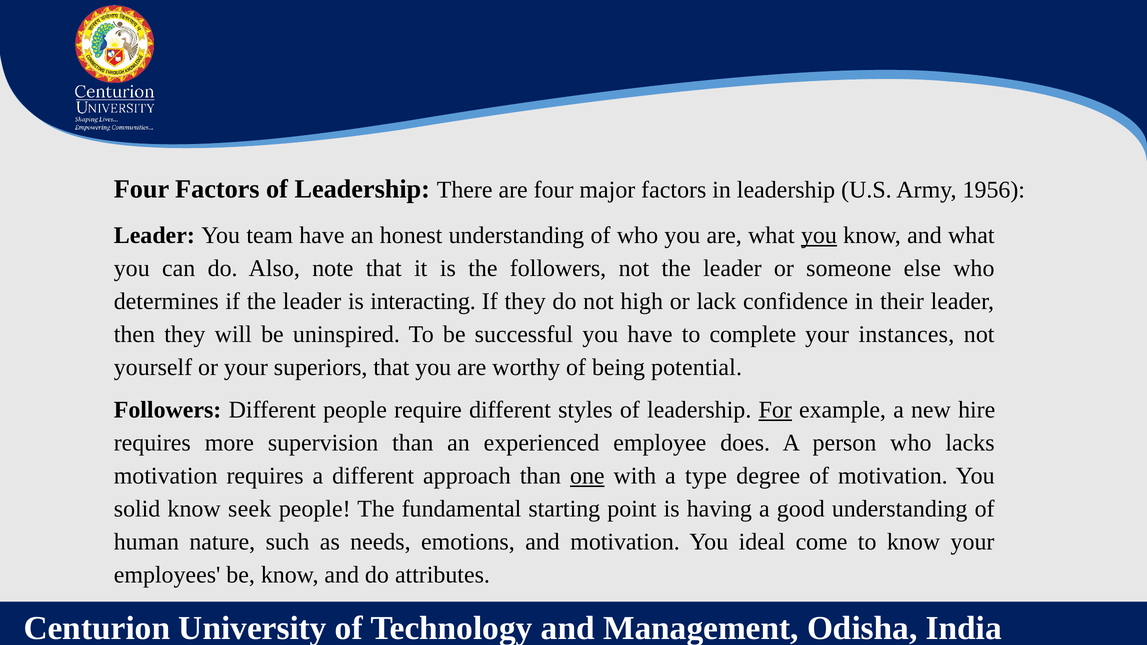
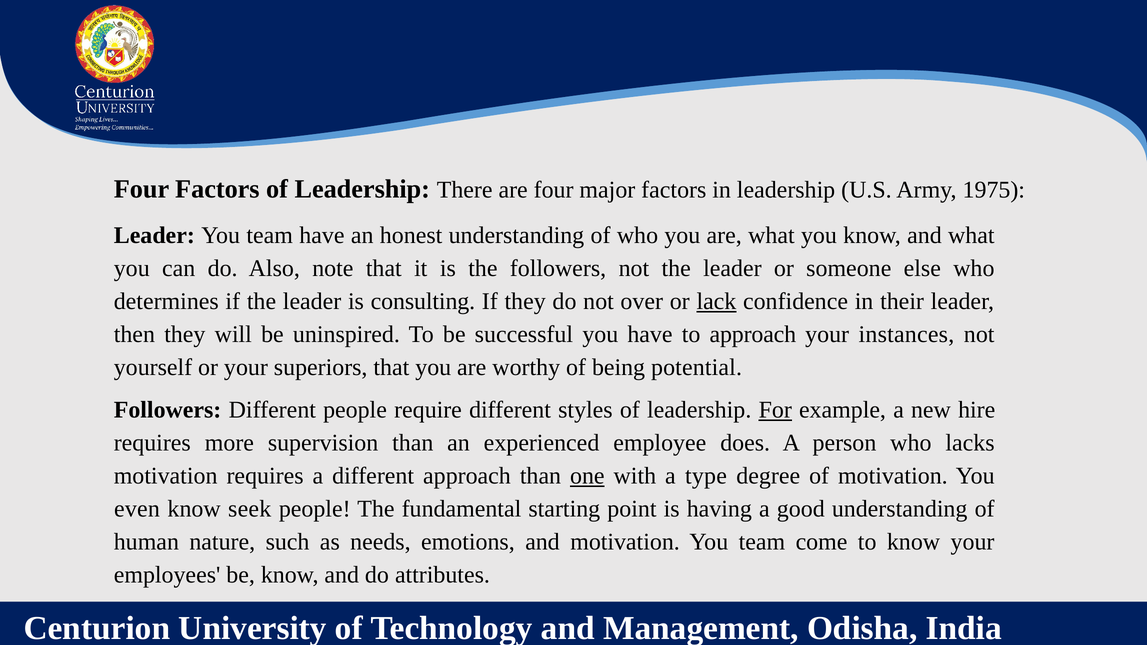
1956: 1956 -> 1975
you at (819, 235) underline: present -> none
interacting: interacting -> consulting
high: high -> over
lack underline: none -> present
to complete: complete -> approach
solid: solid -> even
motivation You ideal: ideal -> team
